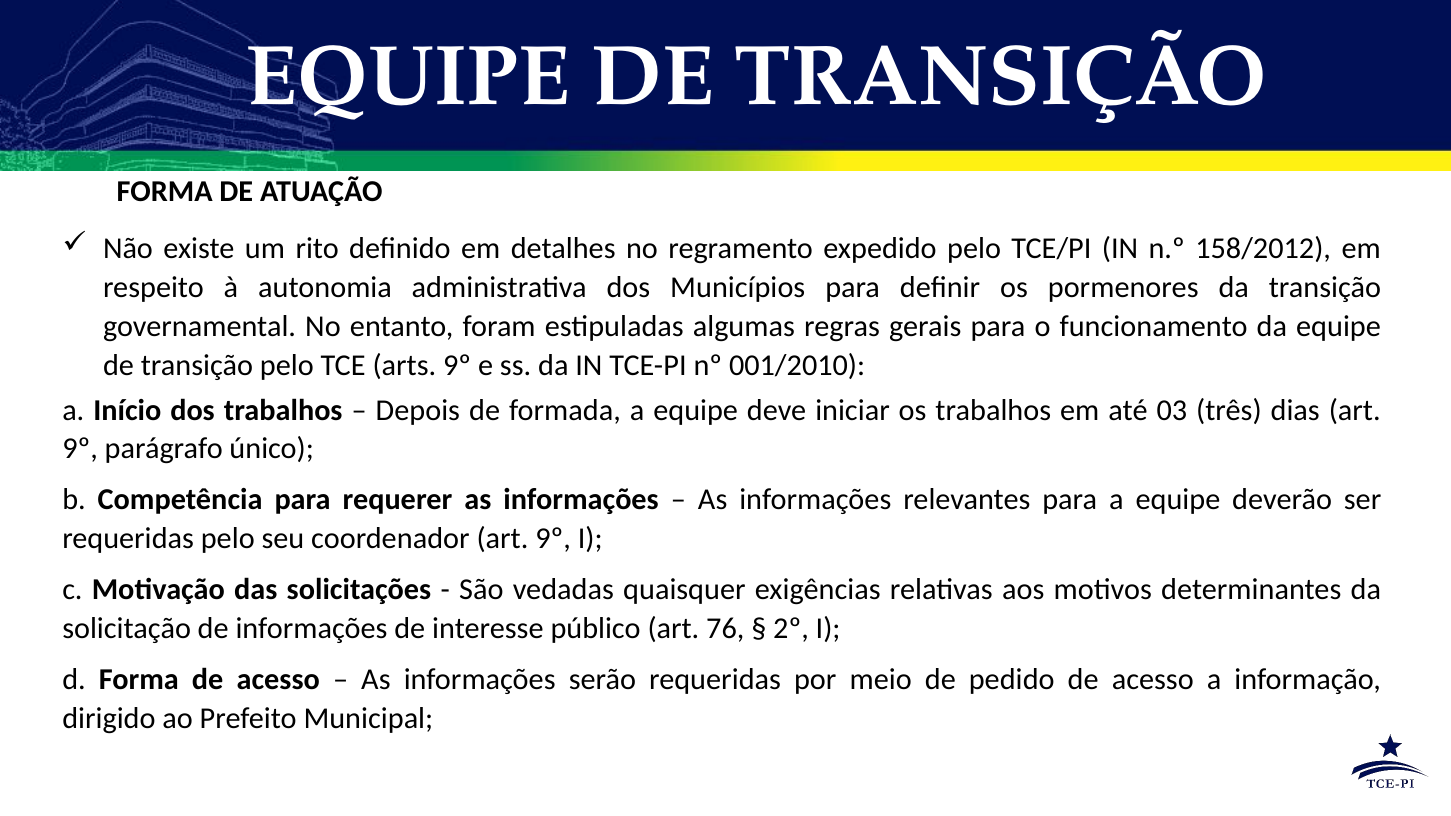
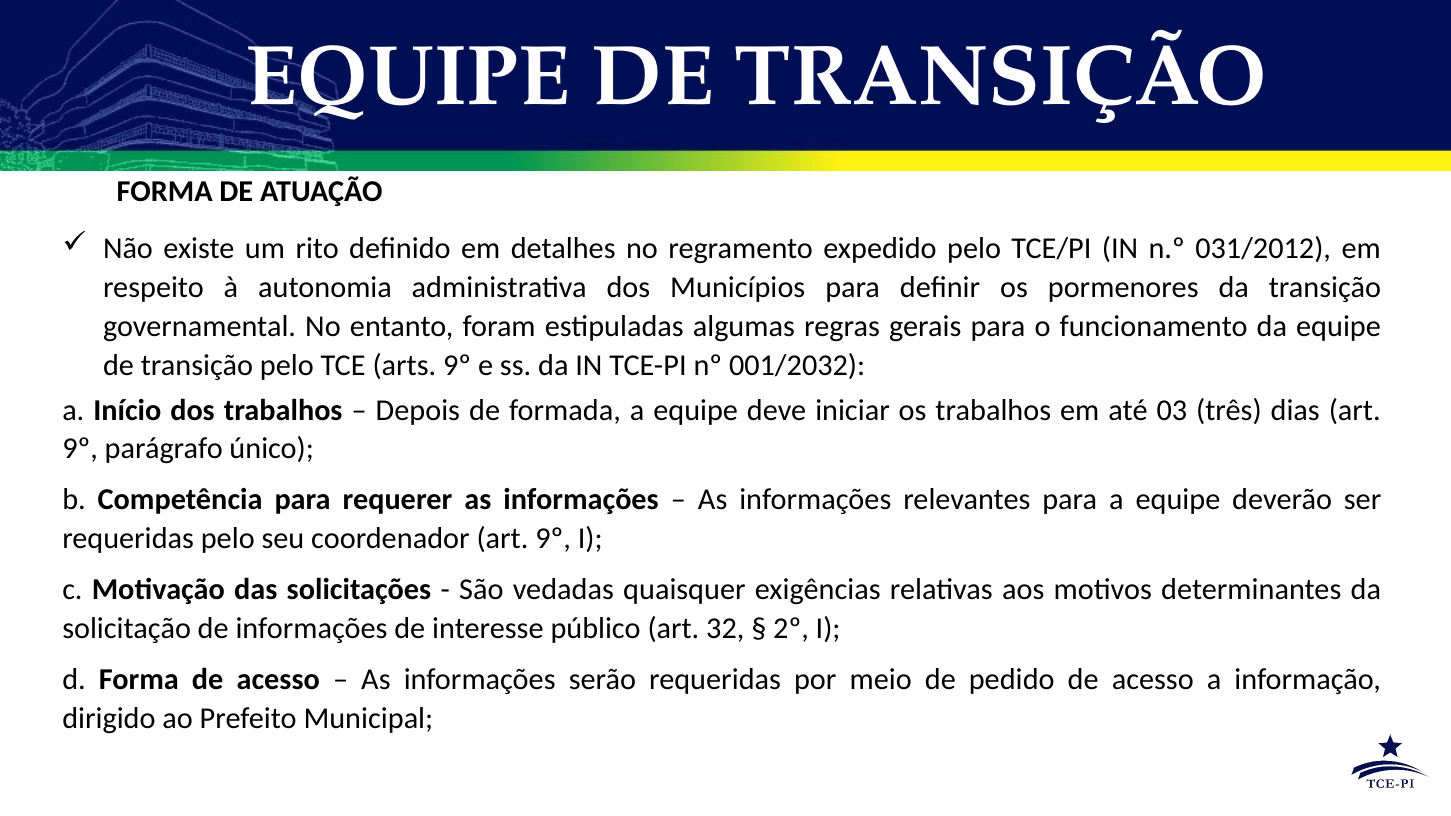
158/2012: 158/2012 -> 031/2012
001/2010: 001/2010 -> 001/2032
76: 76 -> 32
